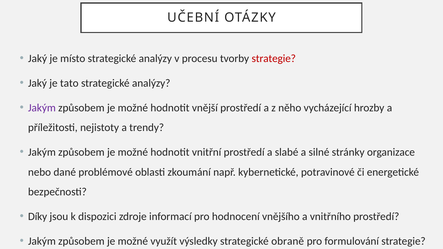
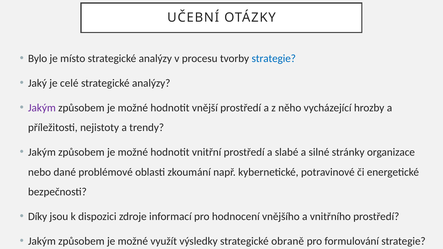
Jaký at (38, 59): Jaký -> Bylo
strategie at (274, 59) colour: red -> blue
tato: tato -> celé
